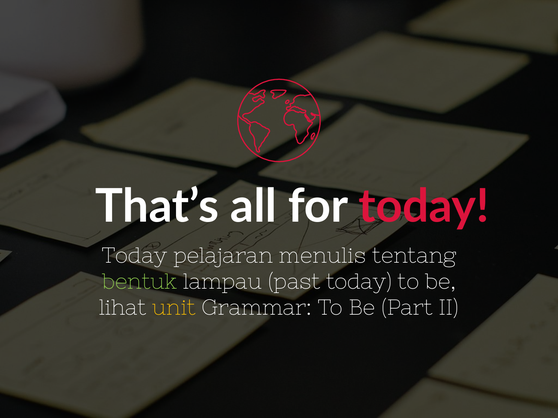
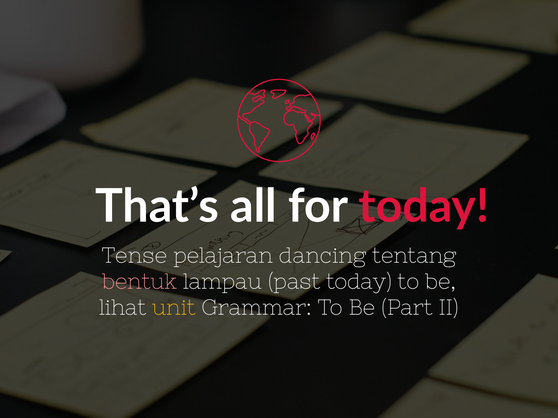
Today at (135, 256): Today -> Tense
menulis: menulis -> dancing
bentuk colour: light green -> pink
